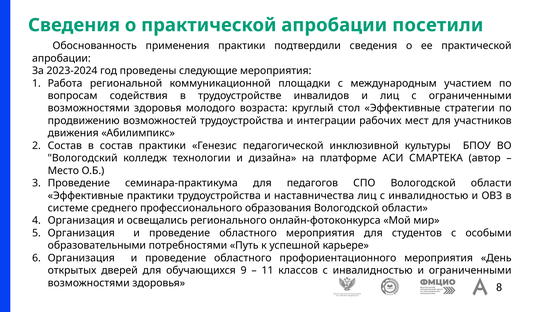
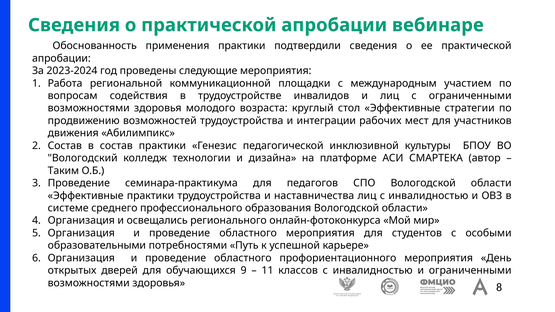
посетили: посетили -> вебинаре
Место: Место -> Таким
